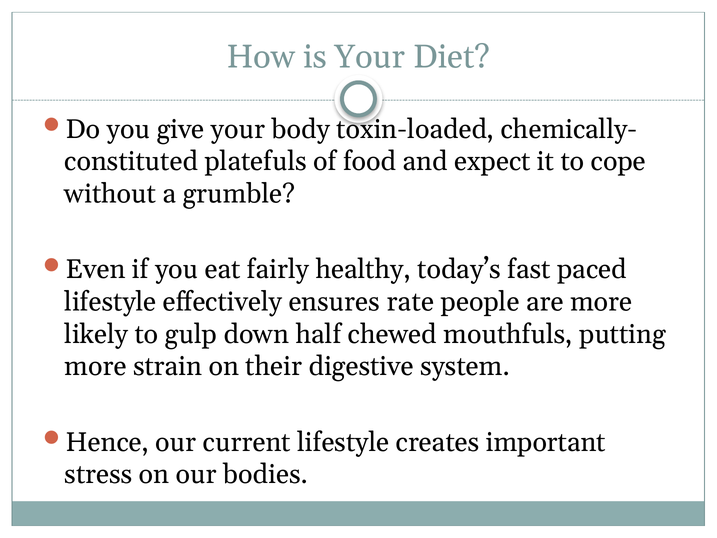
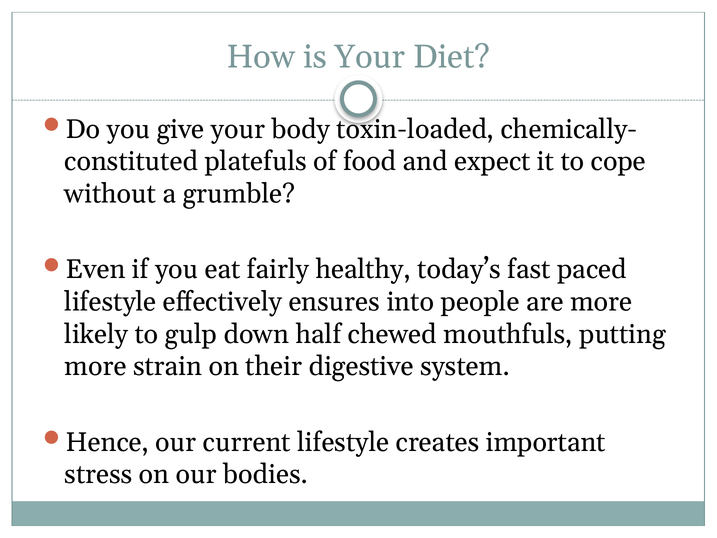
rate: rate -> into
